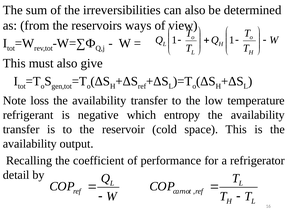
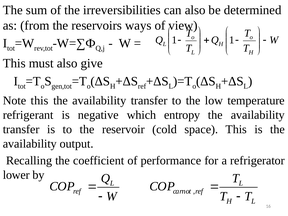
Note loss: loss -> this
detail: detail -> lower
